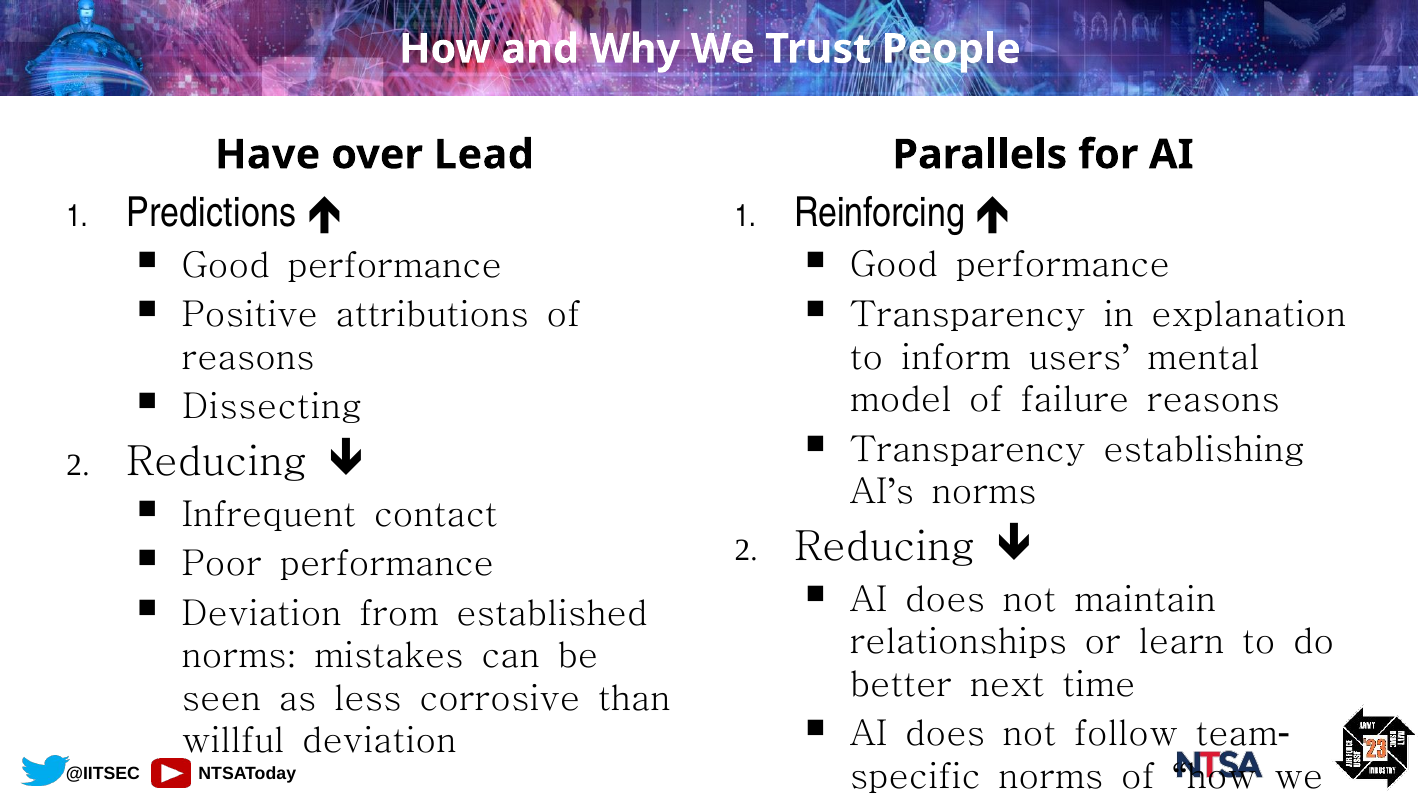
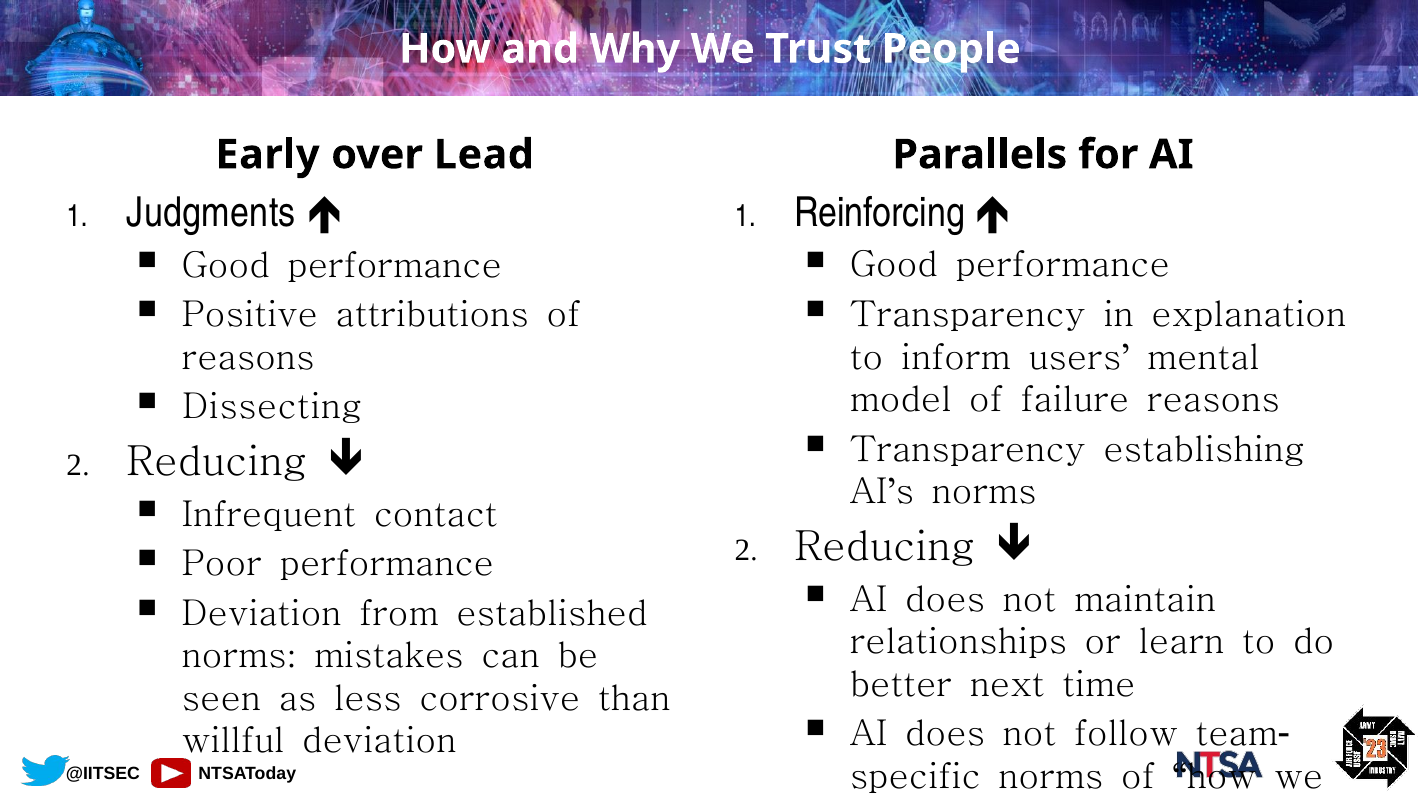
Have: Have -> Early
Predictions: Predictions -> Judgments
